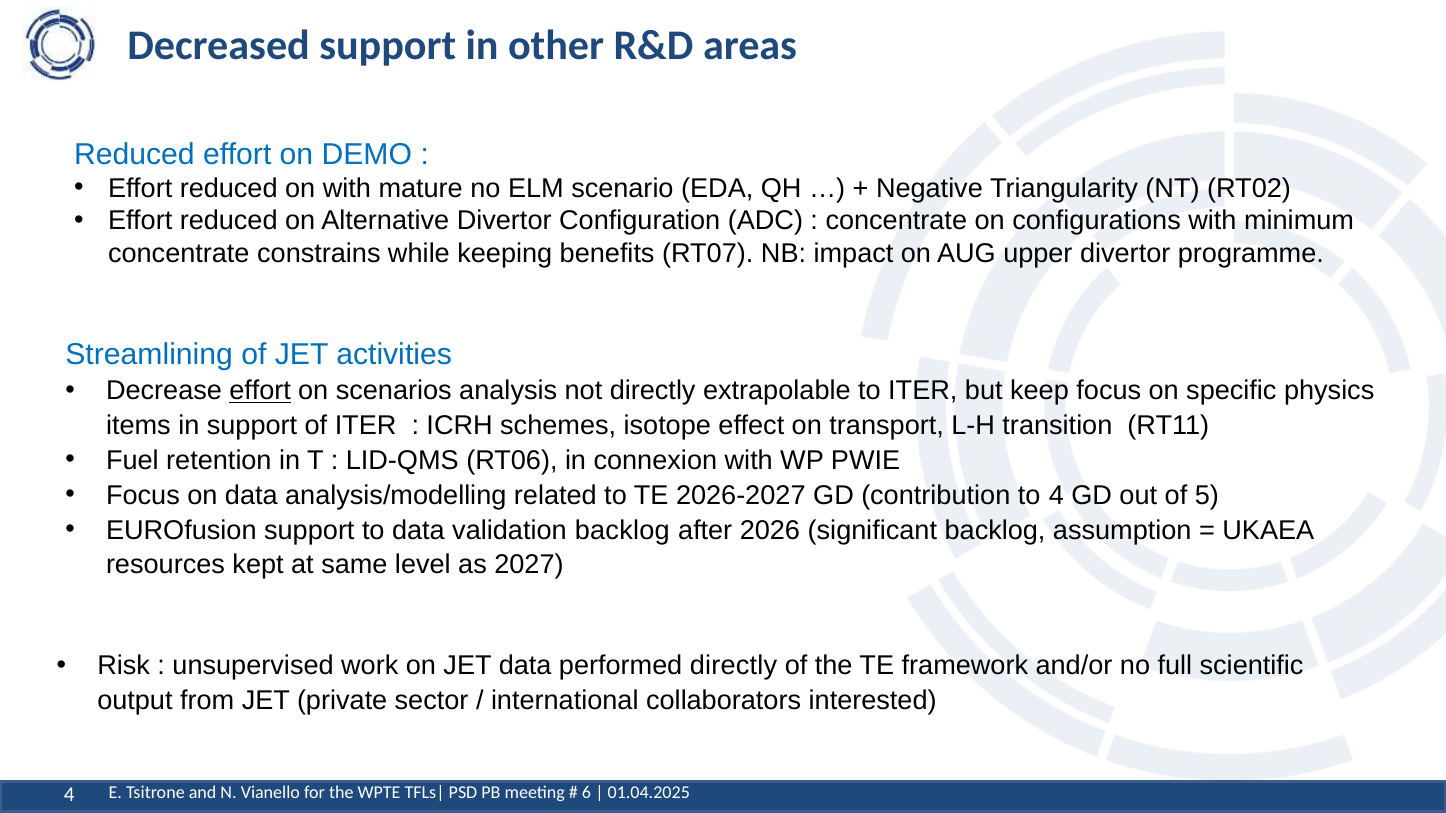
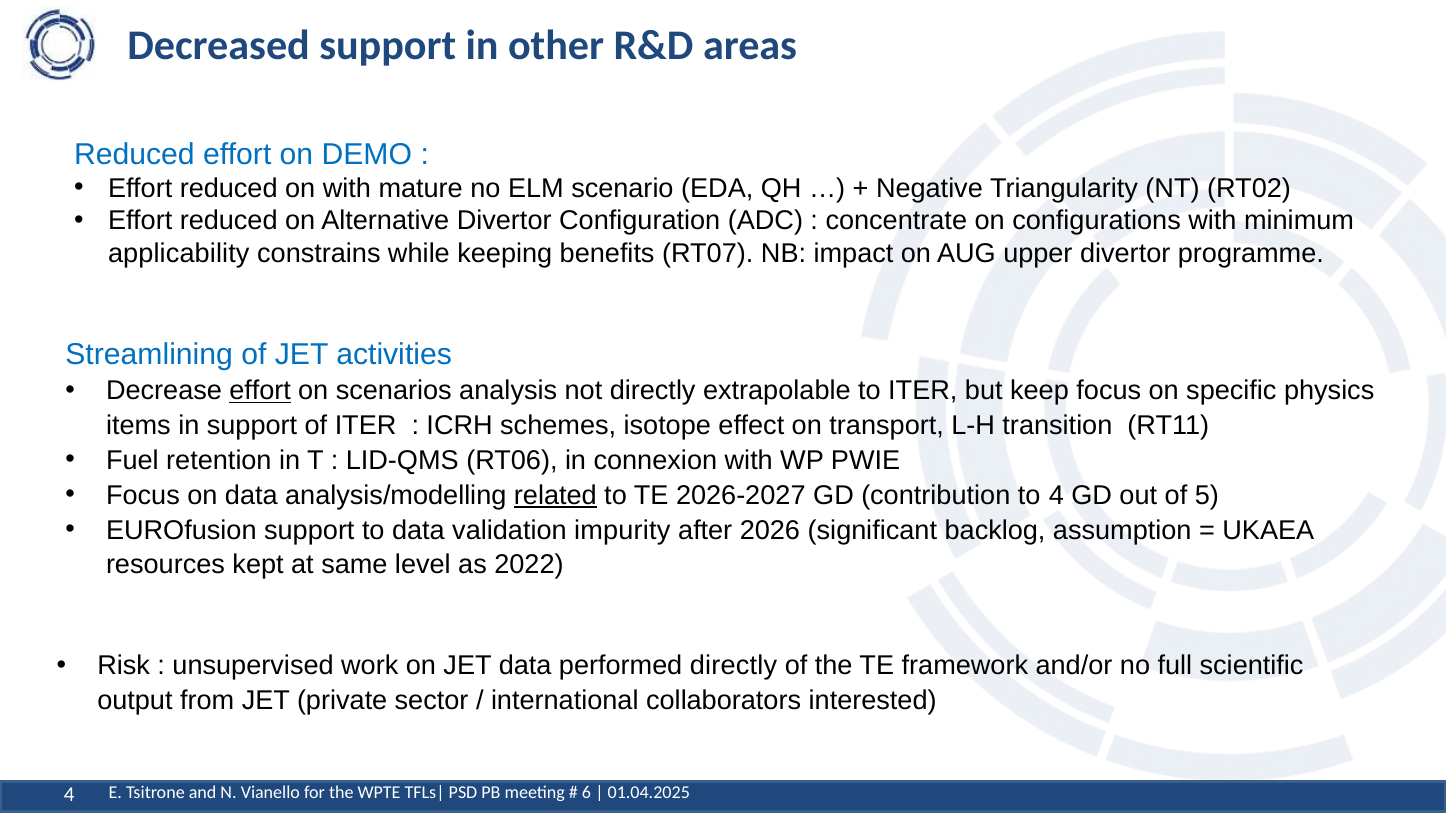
concentrate at (179, 254): concentrate -> applicability
related underline: none -> present
validation backlog: backlog -> impurity
2027: 2027 -> 2022
